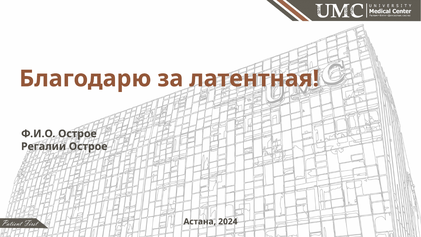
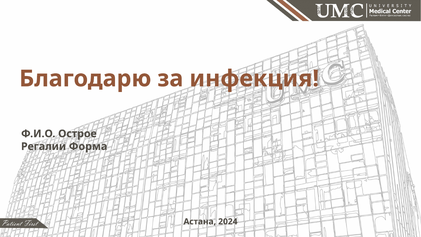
латентная: латентная -> инфекция
Регалии Острое: Острое -> Форма
